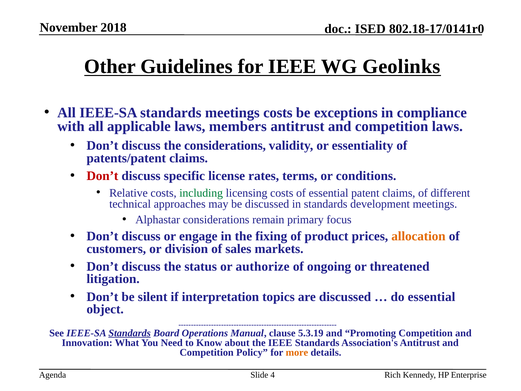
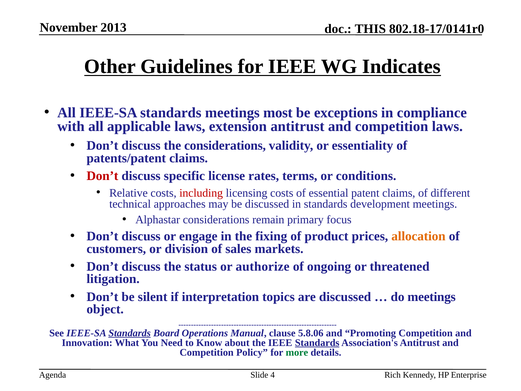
2018: 2018 -> 2013
ISED: ISED -> THIS
Geolinks: Geolinks -> Indicates
meetings costs: costs -> most
members: members -> extension
including colour: green -> red
do essential: essential -> meetings
5.3.19: 5.3.19 -> 5.8.06
Standards at (317, 343) underline: none -> present
more colour: orange -> green
